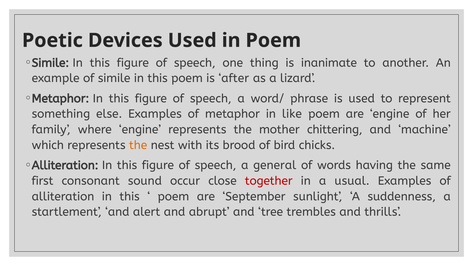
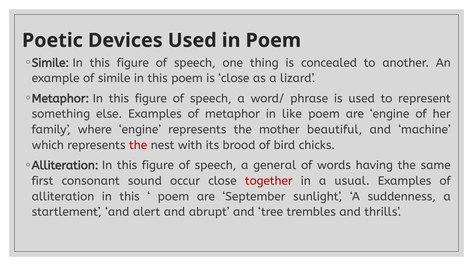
inanimate: inanimate -> concealed
is after: after -> close
chittering: chittering -> beautiful
the at (138, 145) colour: orange -> red
